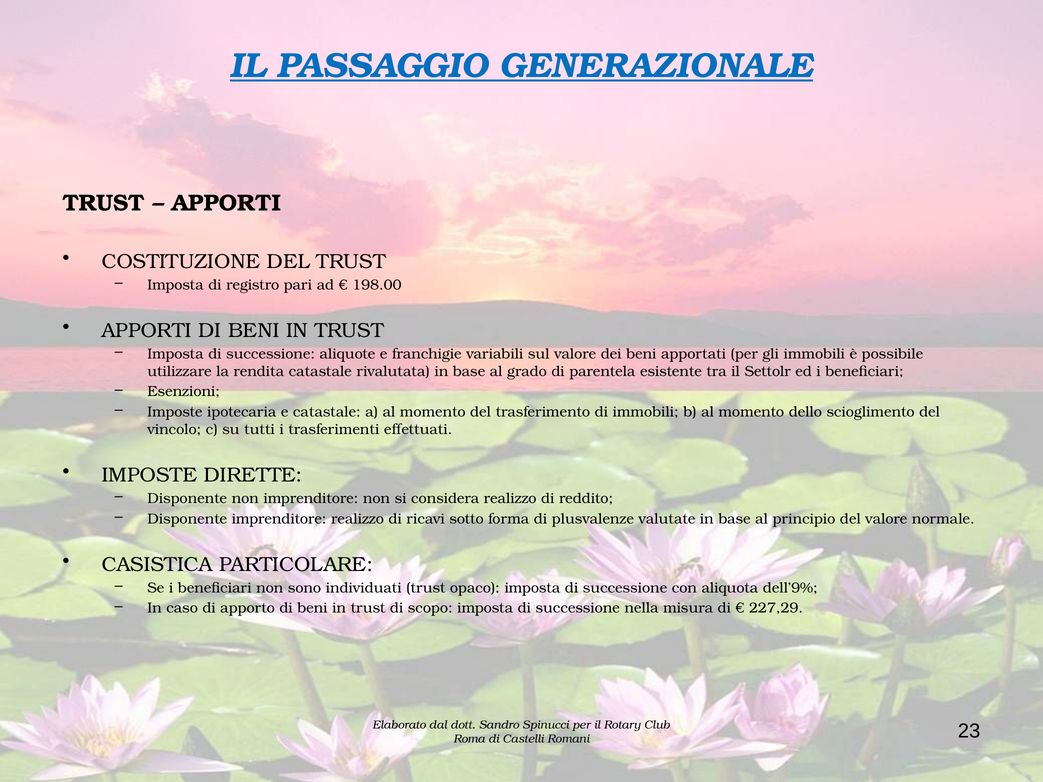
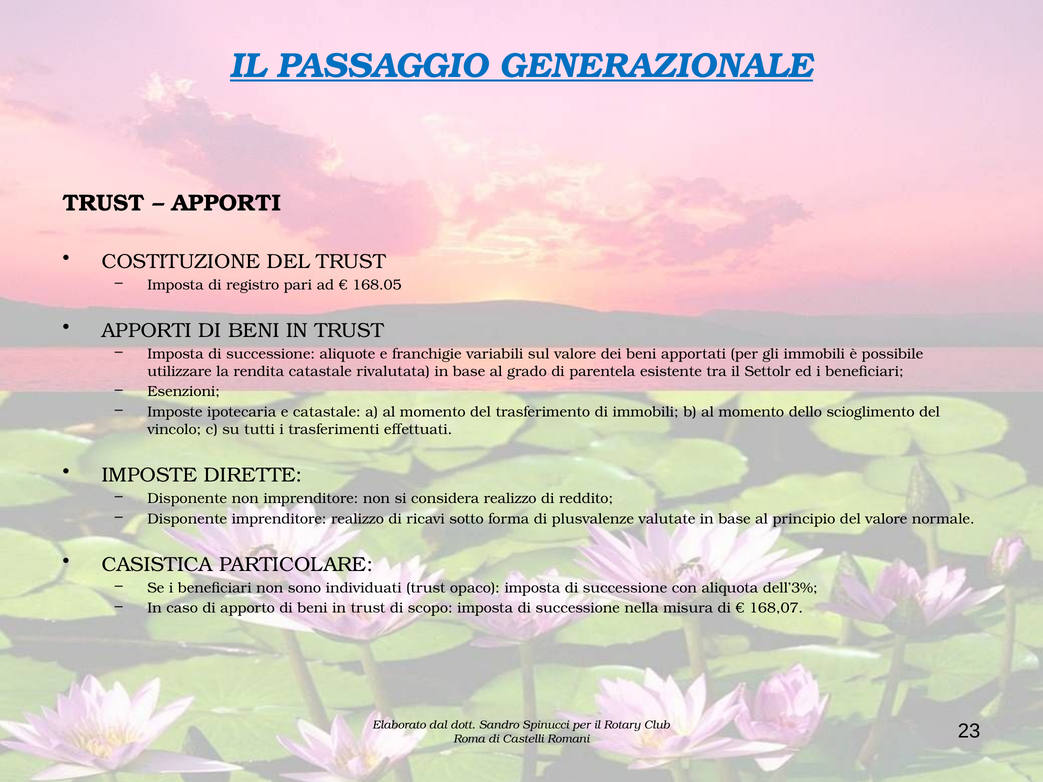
198.00: 198.00 -> 168.05
dell’9%: dell’9% -> dell’3%
227,29: 227,29 -> 168,07
